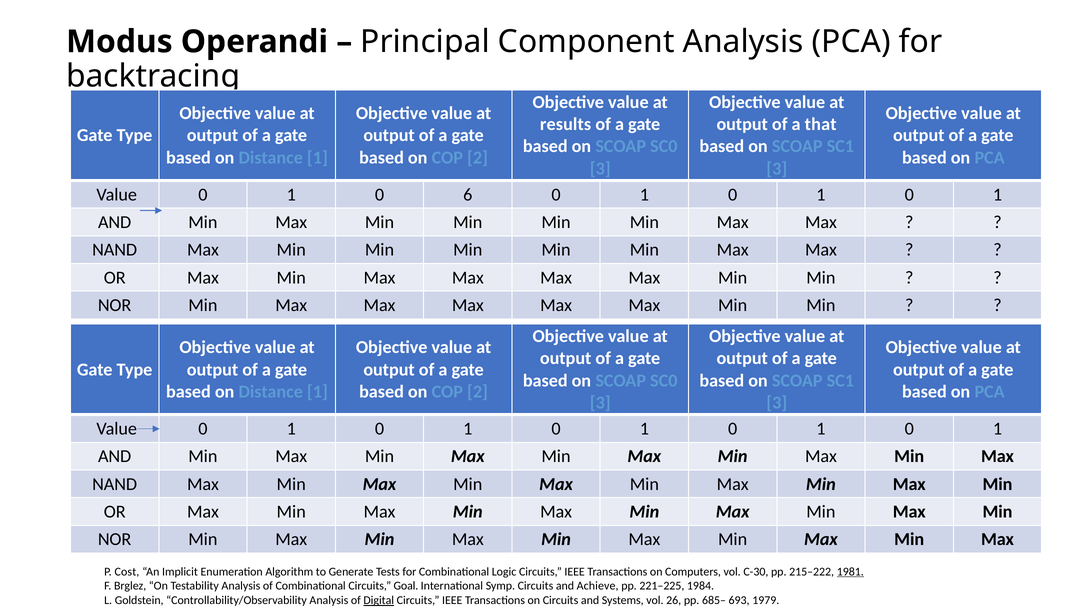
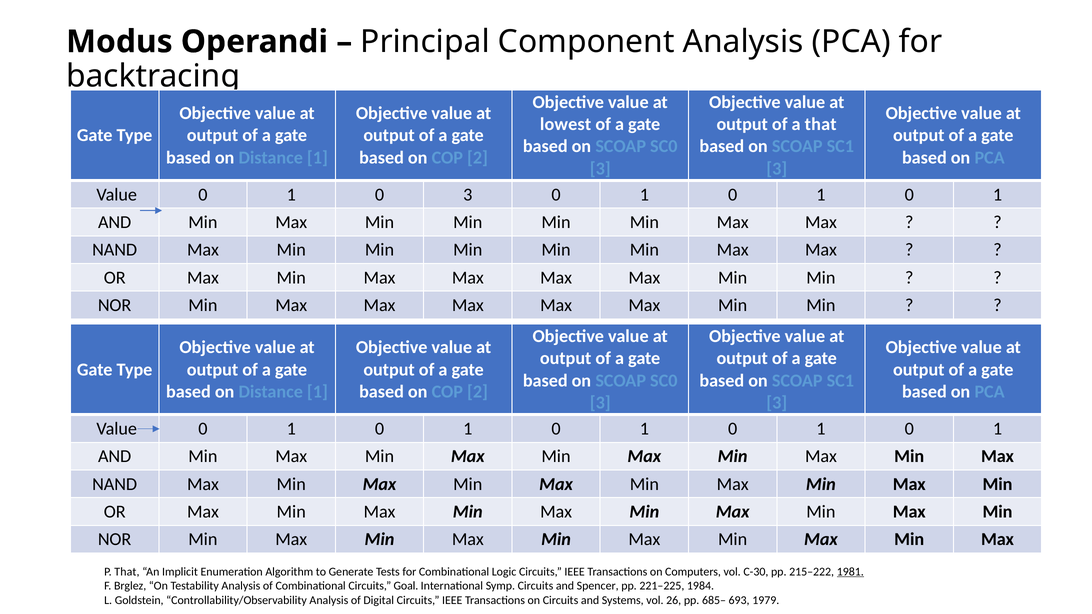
results: results -> lowest
0 6: 6 -> 3
P Cost: Cost -> That
Achieve: Achieve -> Spencer
Digital underline: present -> none
